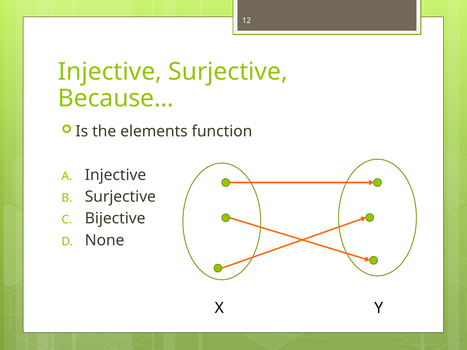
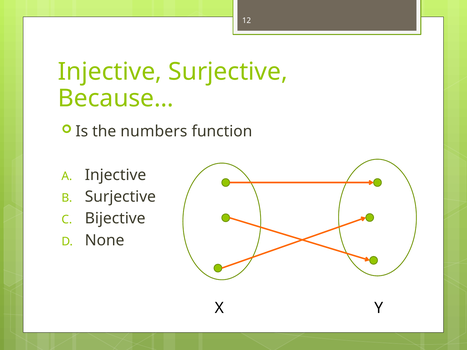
elements: elements -> numbers
